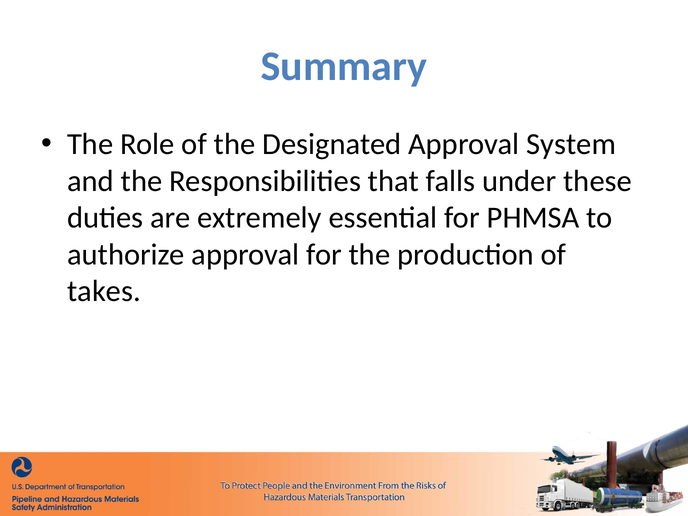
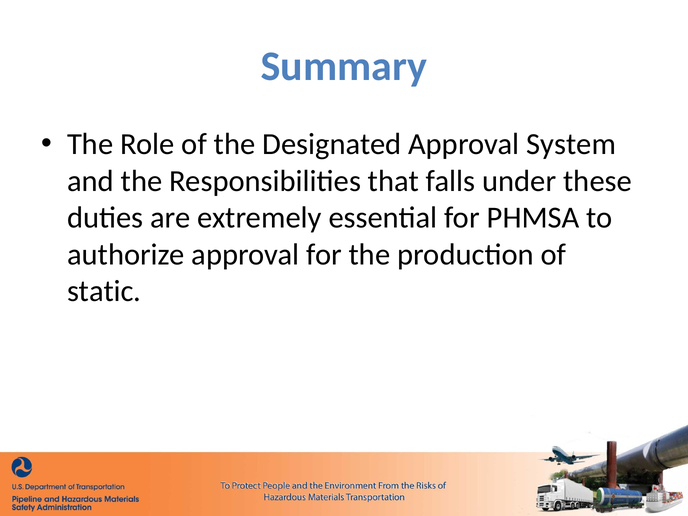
takes: takes -> static
